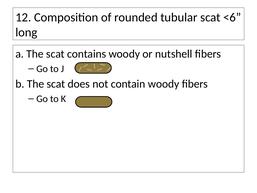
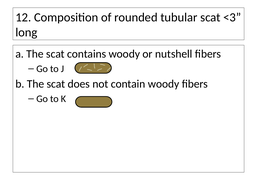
<6: <6 -> <3
